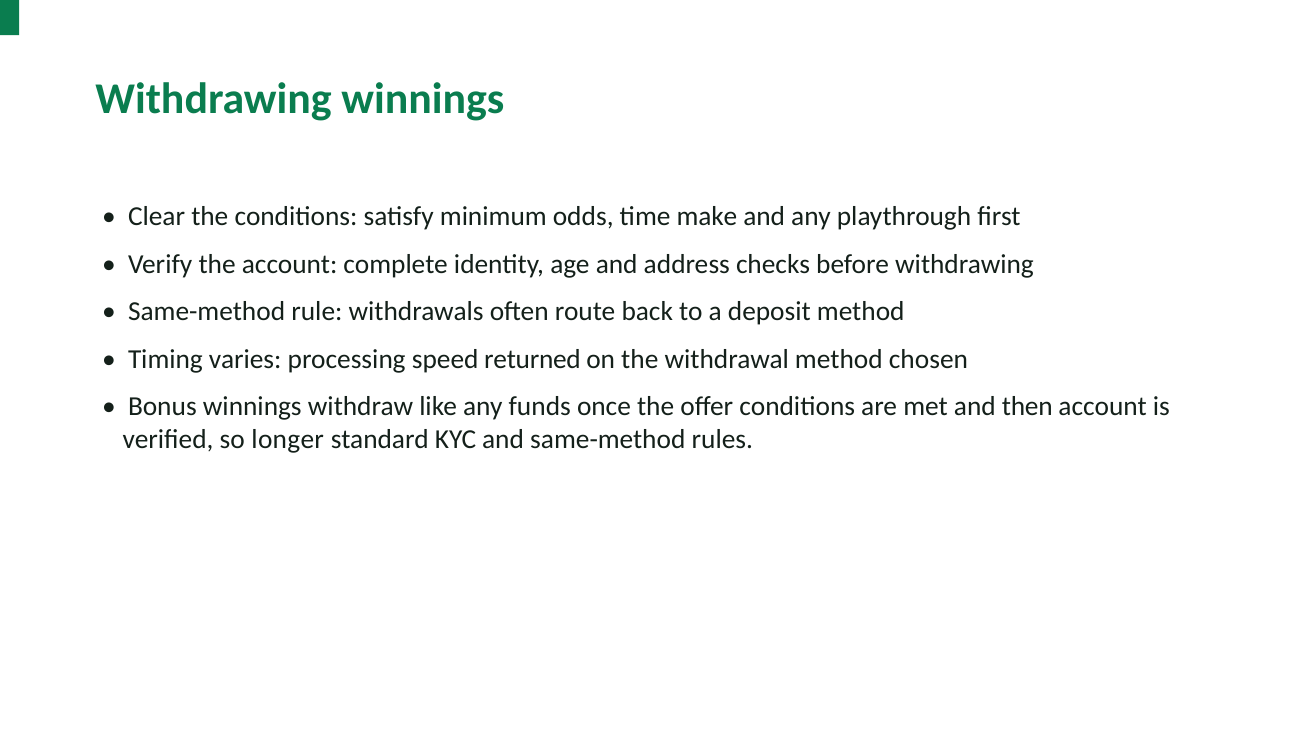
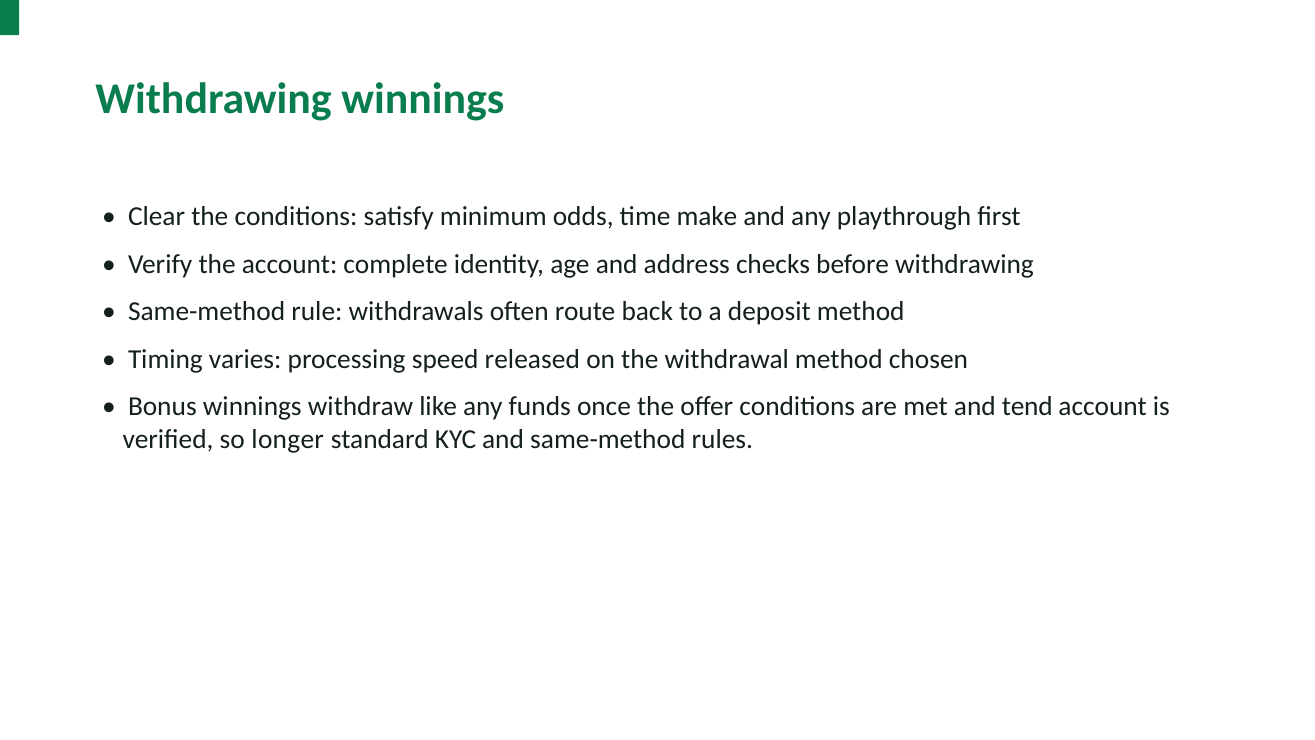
returned: returned -> released
then: then -> tend
